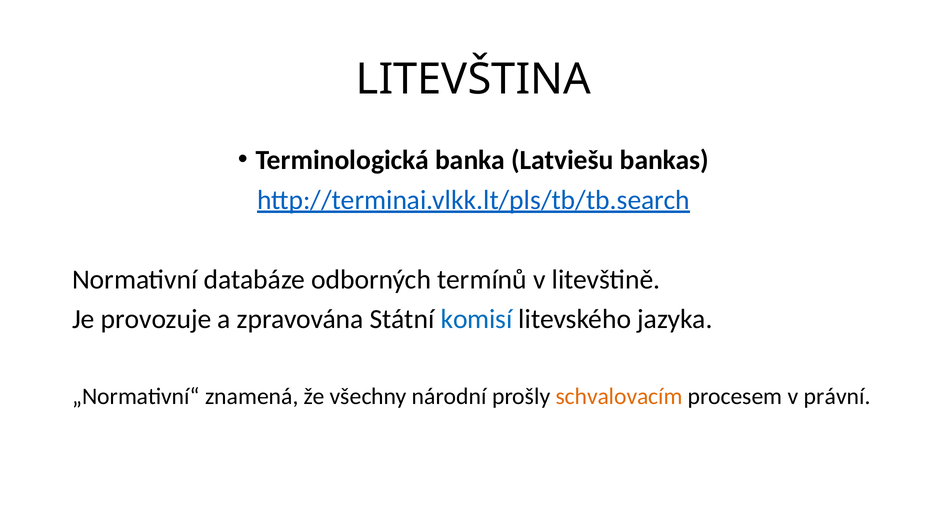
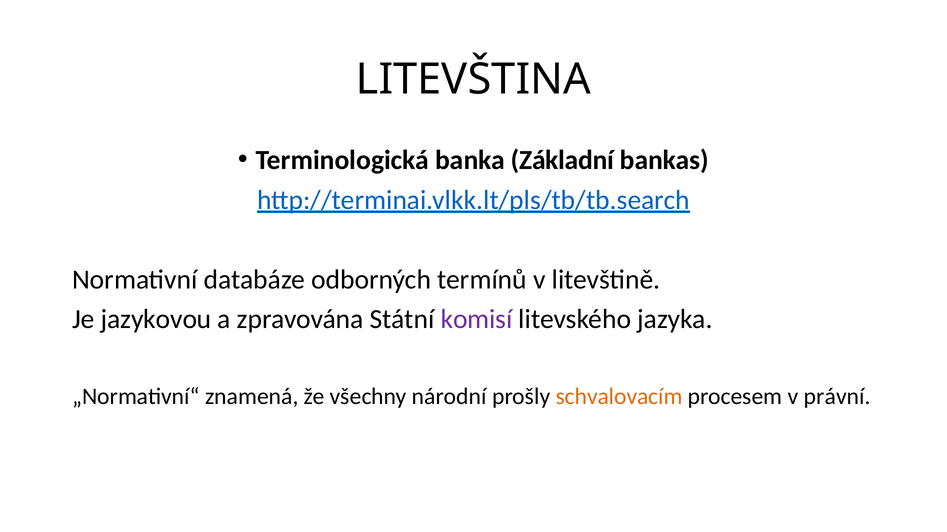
Latviešu: Latviešu -> Základní
provozuje: provozuje -> jazykovou
komisí colour: blue -> purple
